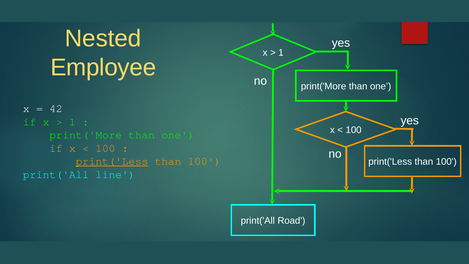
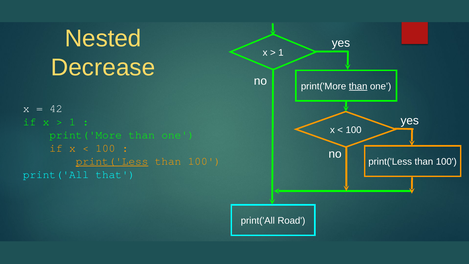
Employee: Employee -> Decrease
than at (358, 86) underline: none -> present
line: line -> that
